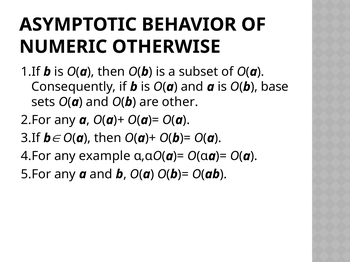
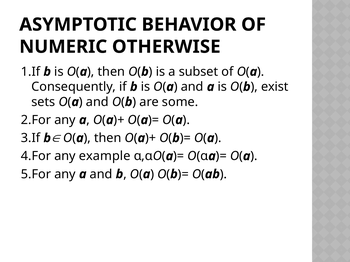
base: base -> exist
other: other -> some
